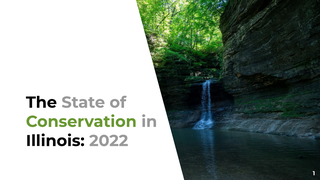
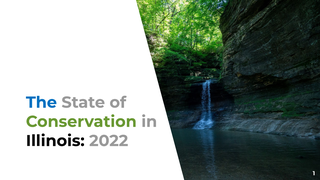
The colour: black -> blue
